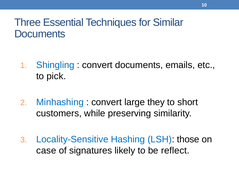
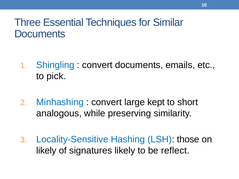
they: they -> kept
customers: customers -> analogous
case at (46, 151): case -> likely
